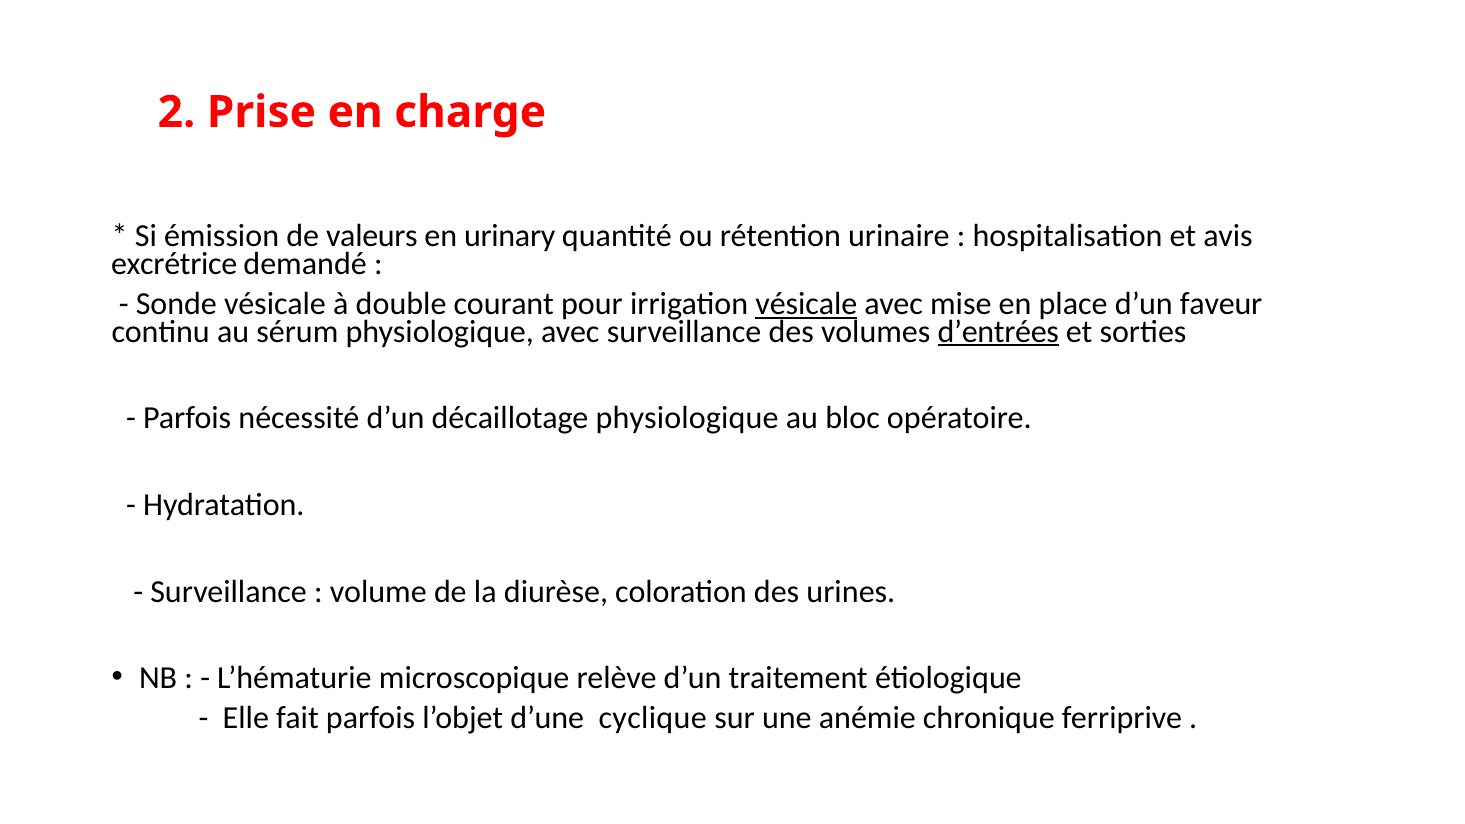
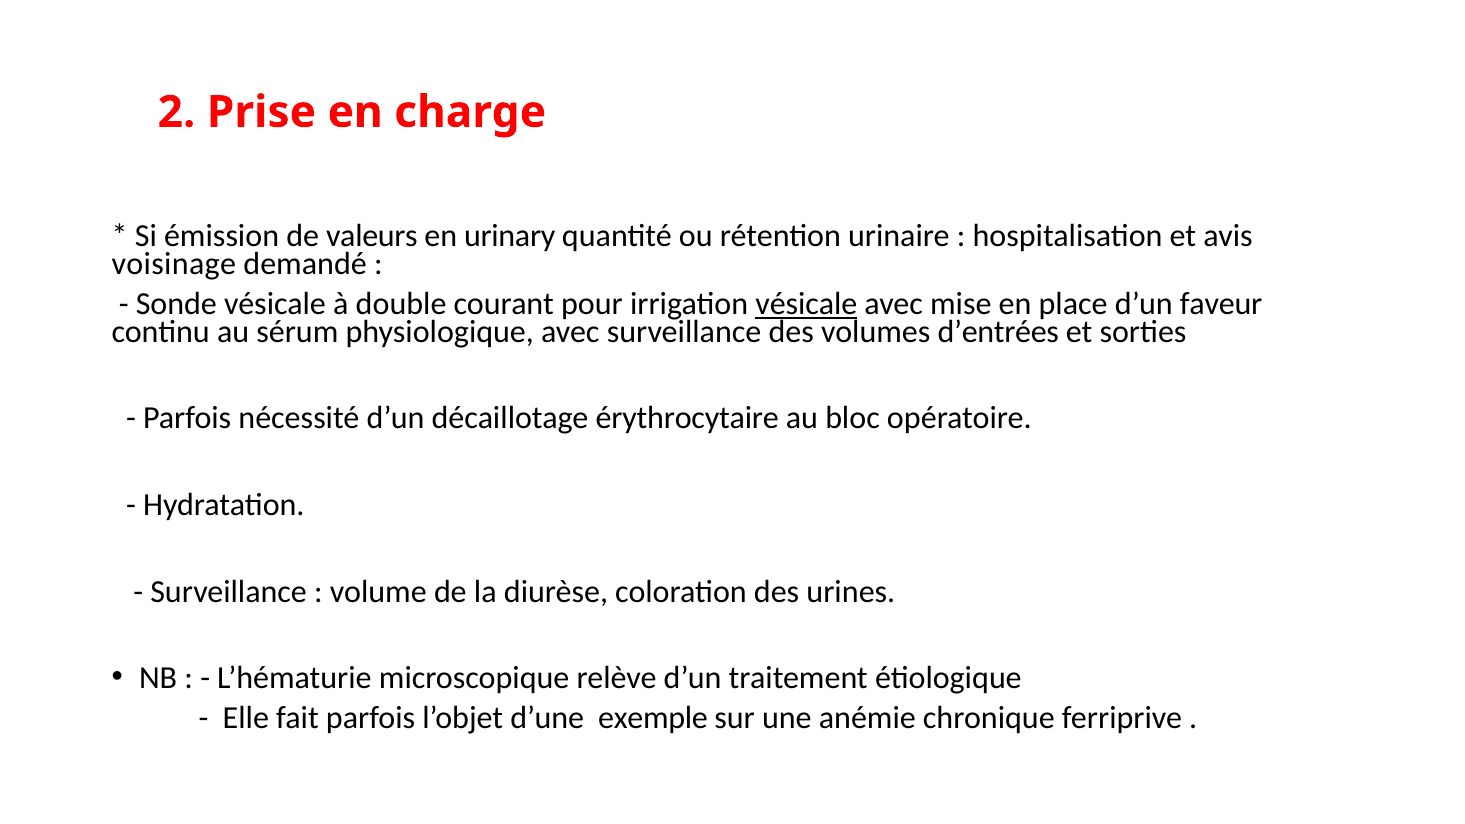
excrétrice: excrétrice -> voisinage
d’entrées underline: present -> none
décaillotage physiologique: physiologique -> érythrocytaire
cyclique: cyclique -> exemple
